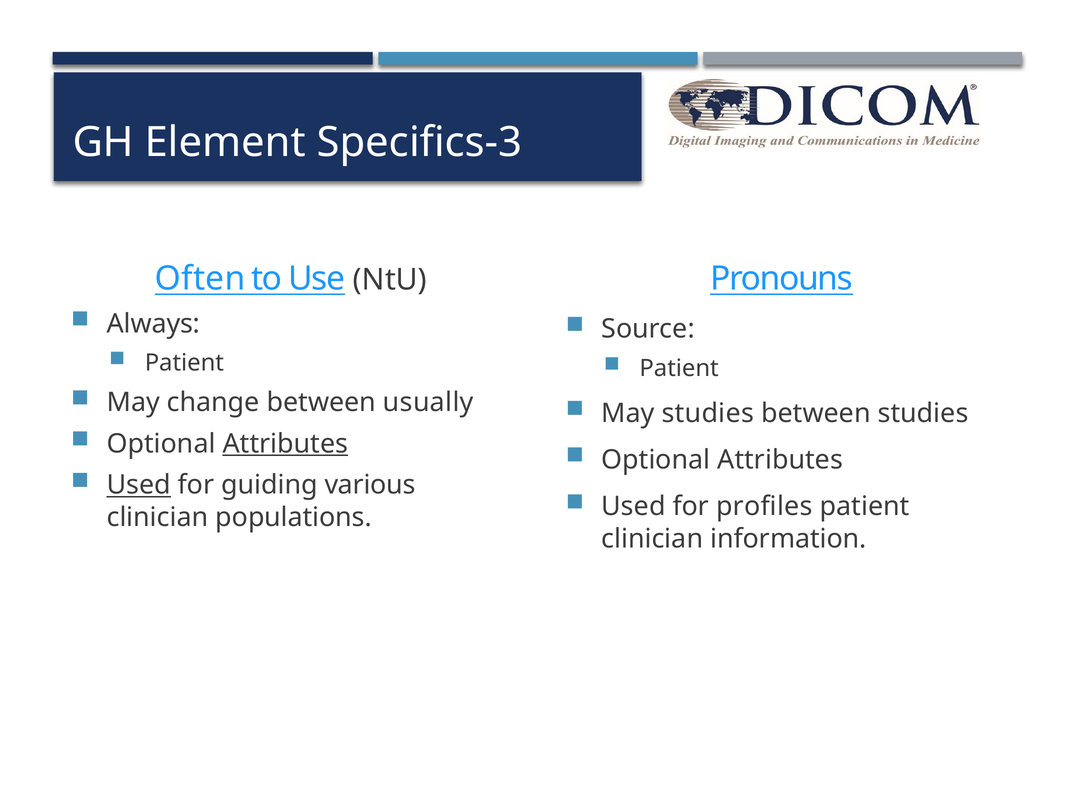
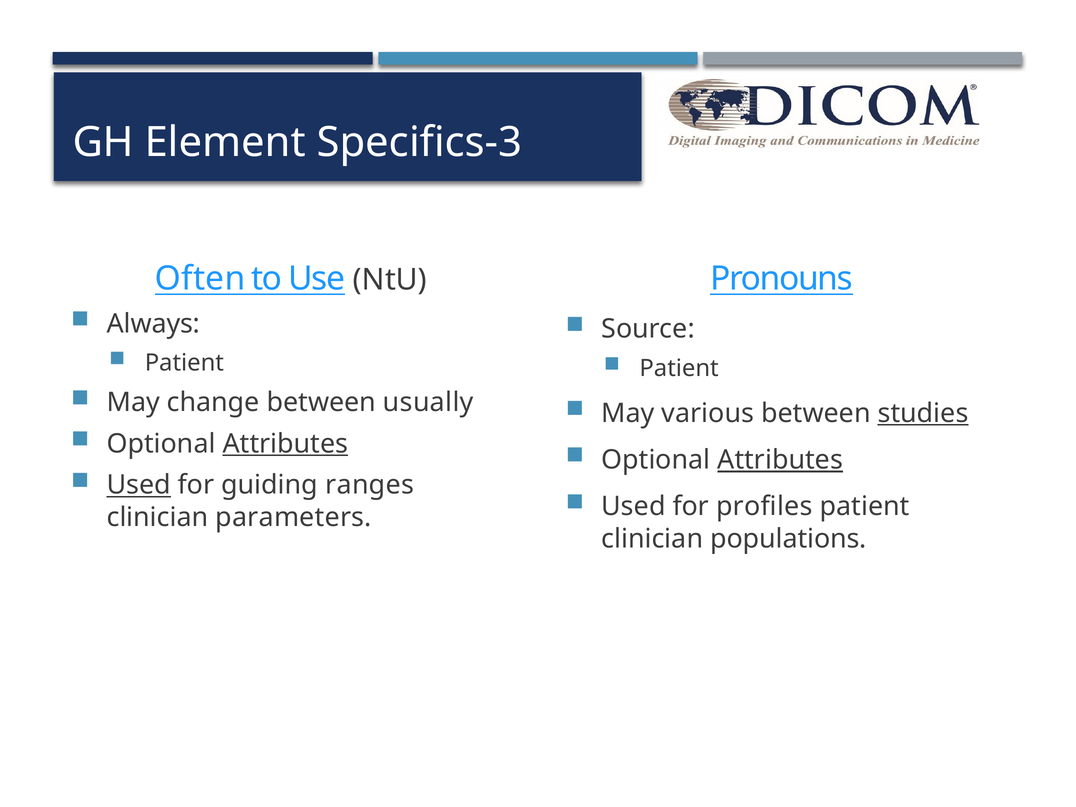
May studies: studies -> various
studies at (923, 413) underline: none -> present
Attributes at (780, 460) underline: none -> present
various: various -> ranges
populations: populations -> parameters
information: information -> populations
